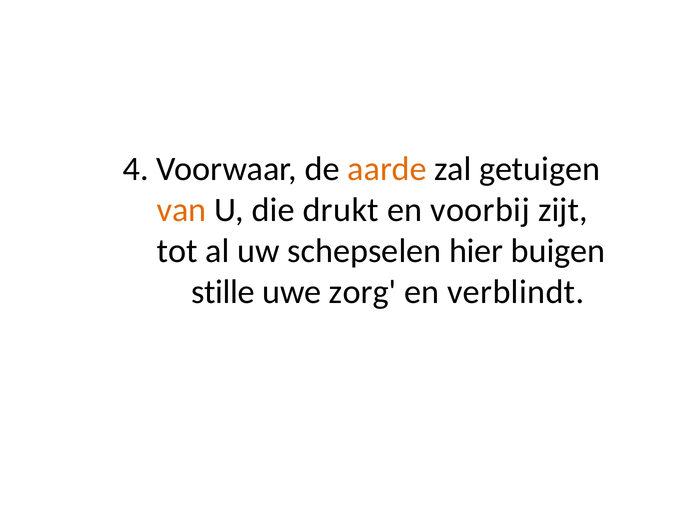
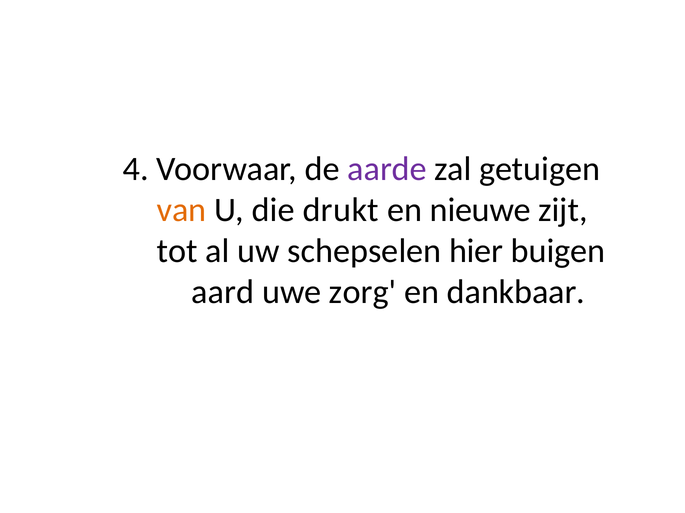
aarde colour: orange -> purple
voorbij: voorbij -> nieuwe
stille: stille -> aard
verblindt: verblindt -> dankbaar
